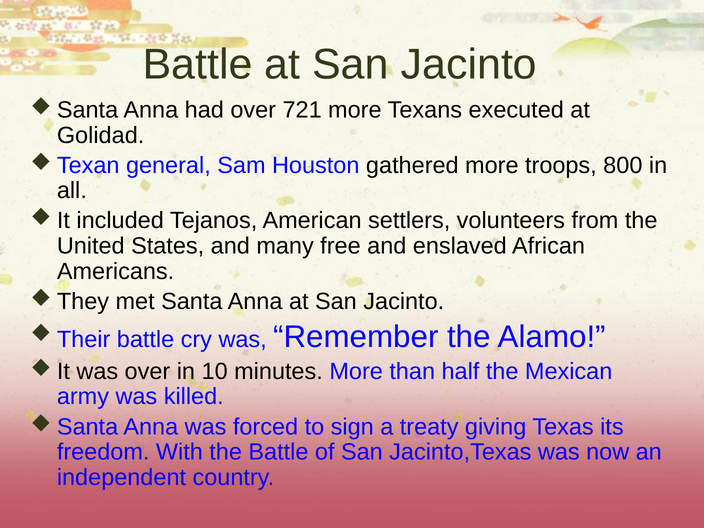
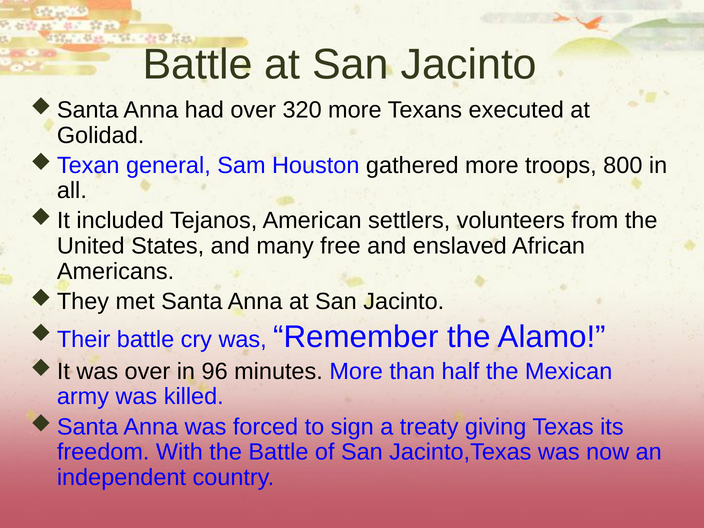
721: 721 -> 320
10: 10 -> 96
